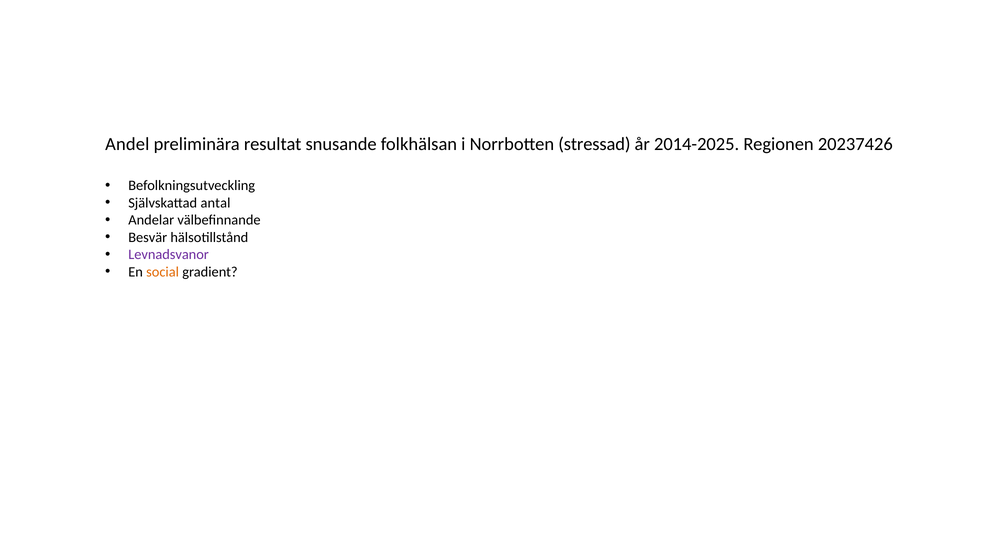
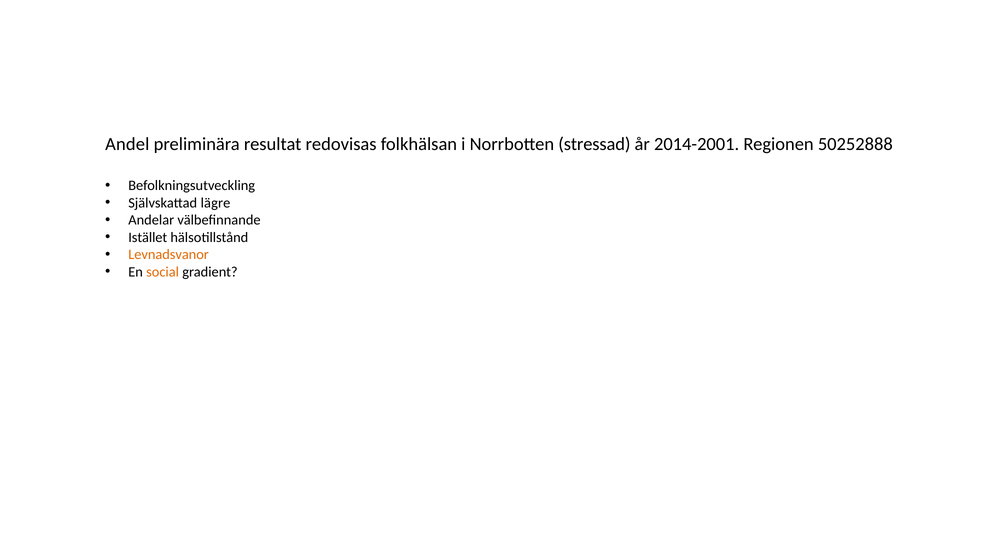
snusande: snusande -> redovisas
2014-2025: 2014-2025 -> 2014-2001
20237426: 20237426 -> 50252888
antal: antal -> lägre
Besvär: Besvär -> Istället
Levnadsvanor colour: purple -> orange
